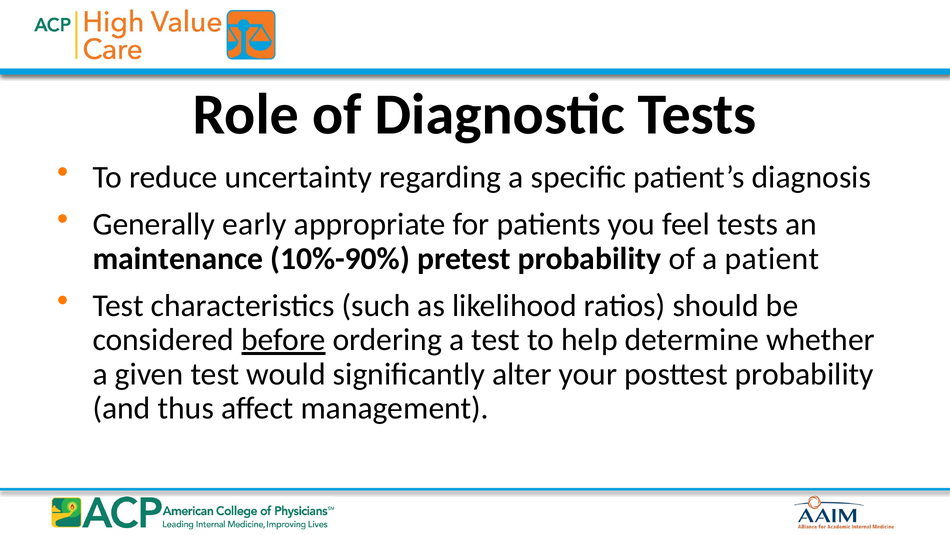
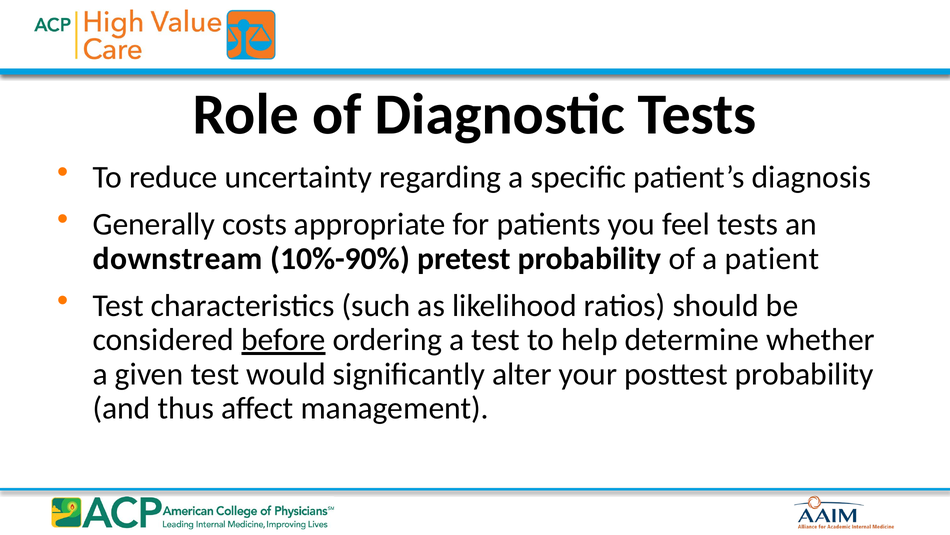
early: early -> costs
maintenance: maintenance -> downstream
